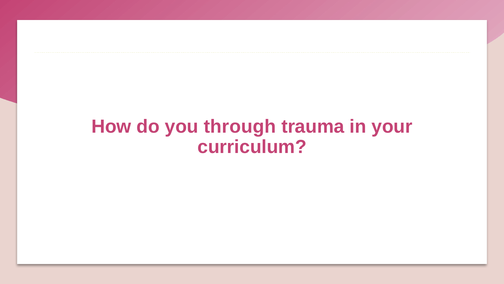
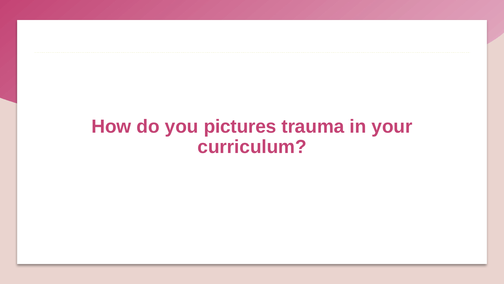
through: through -> pictures
